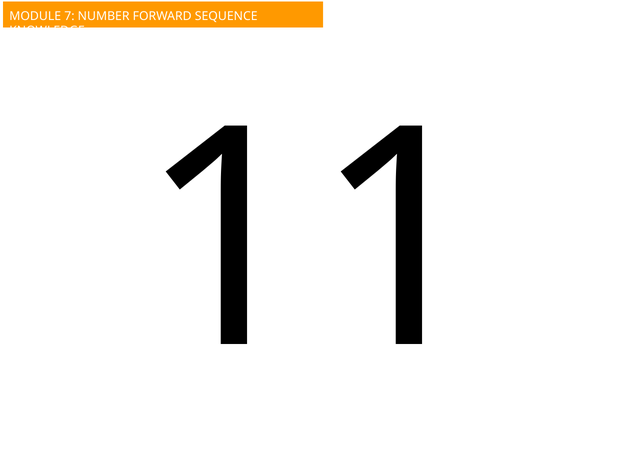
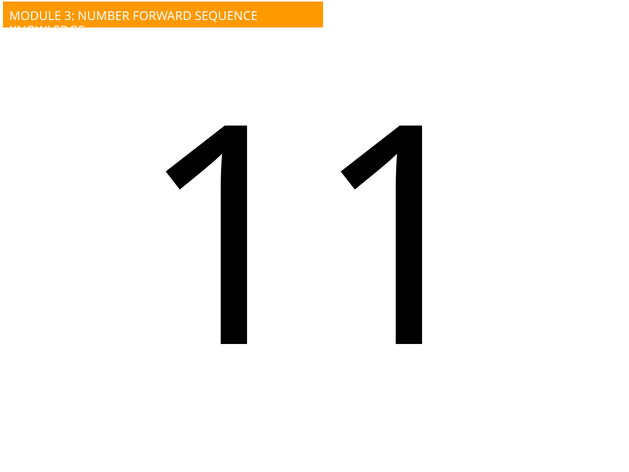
7: 7 -> 3
